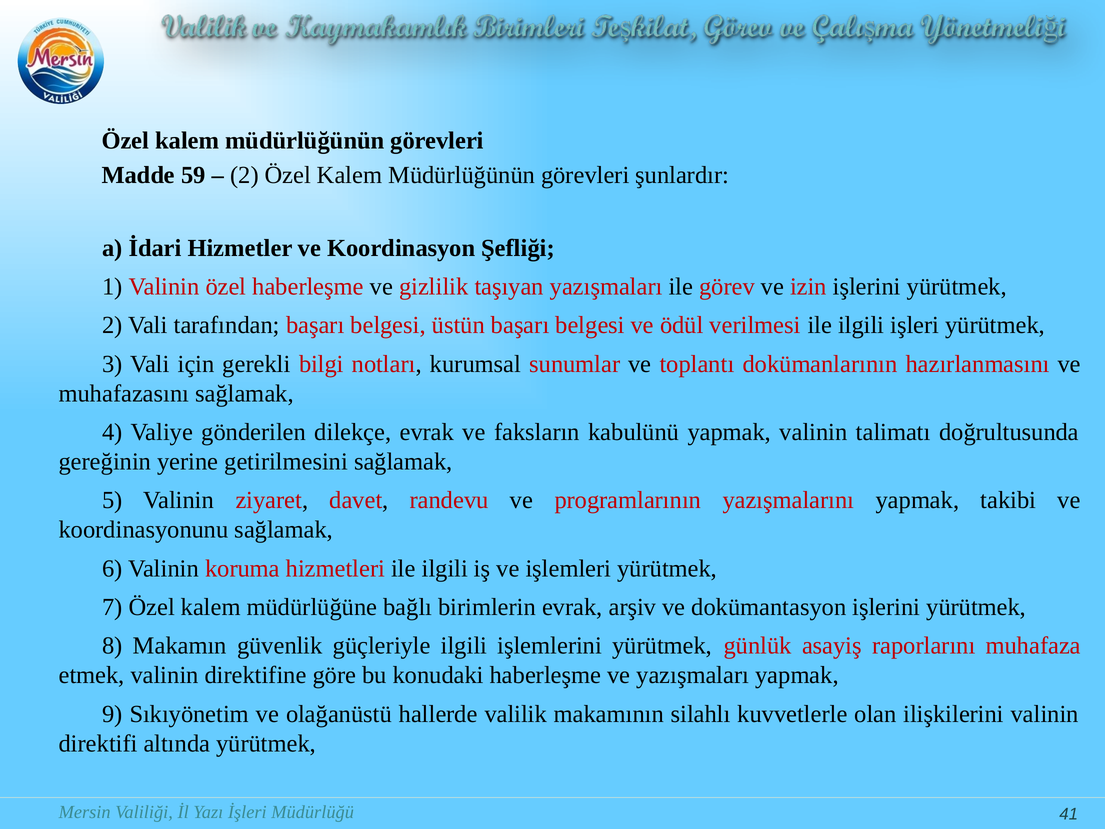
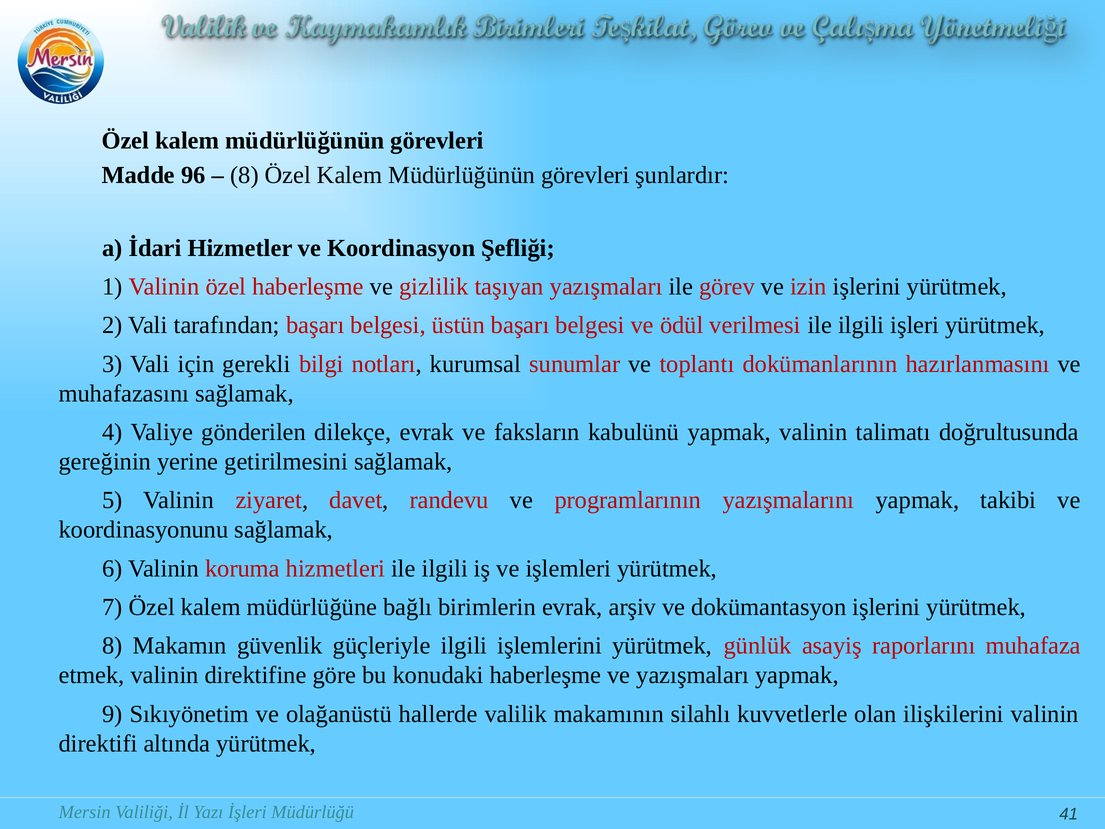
59: 59 -> 96
2 at (244, 175): 2 -> 8
